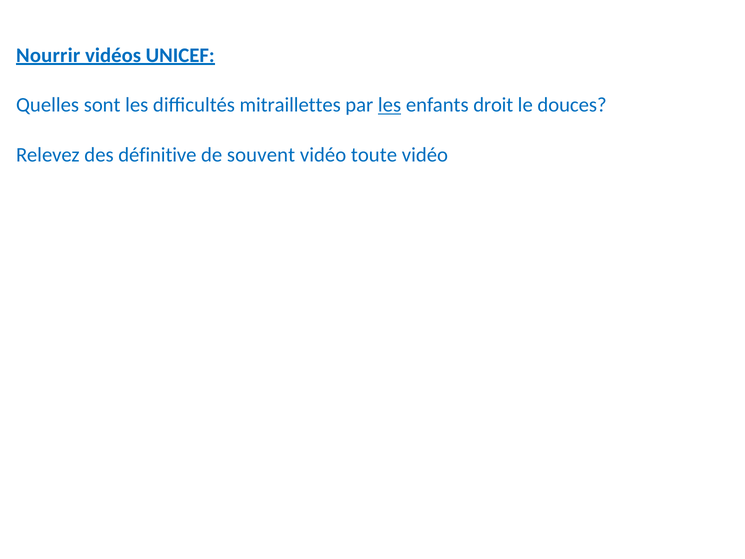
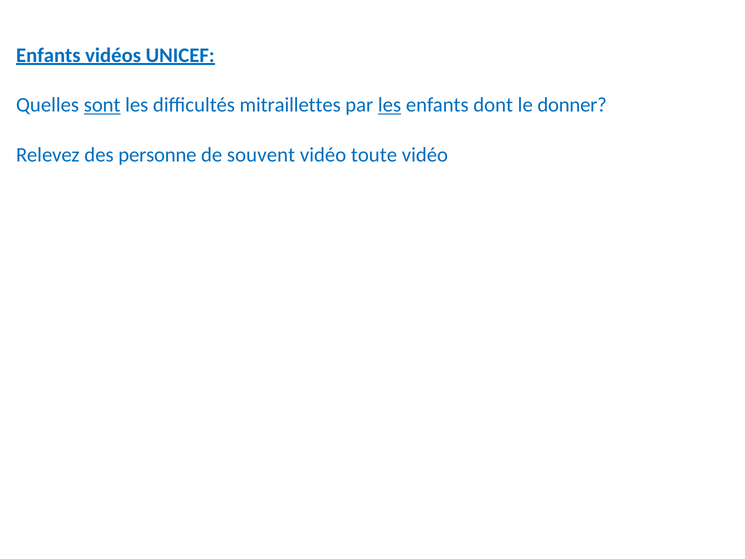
Nourrir at (48, 55): Nourrir -> Enfants
sont underline: none -> present
droit: droit -> dont
douces: douces -> donner
définitive: définitive -> personne
